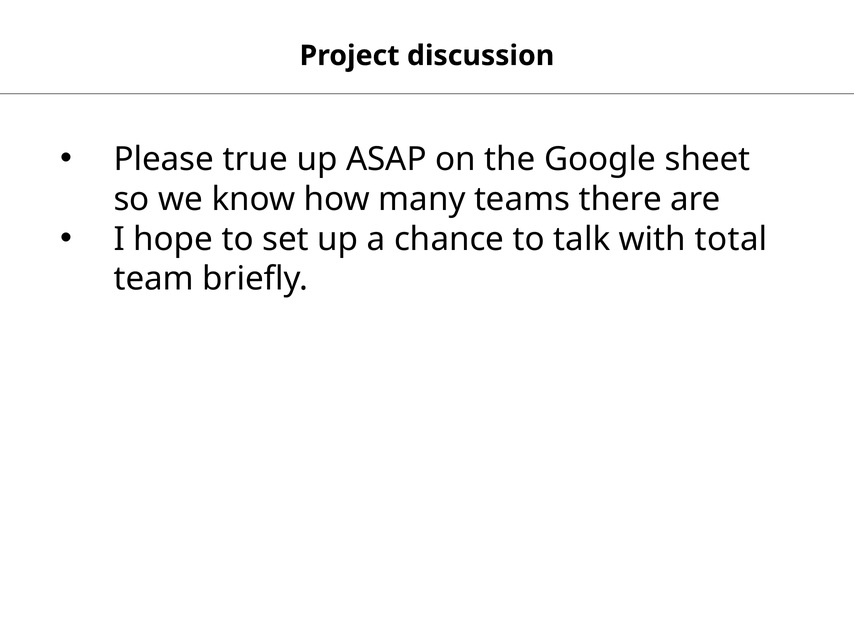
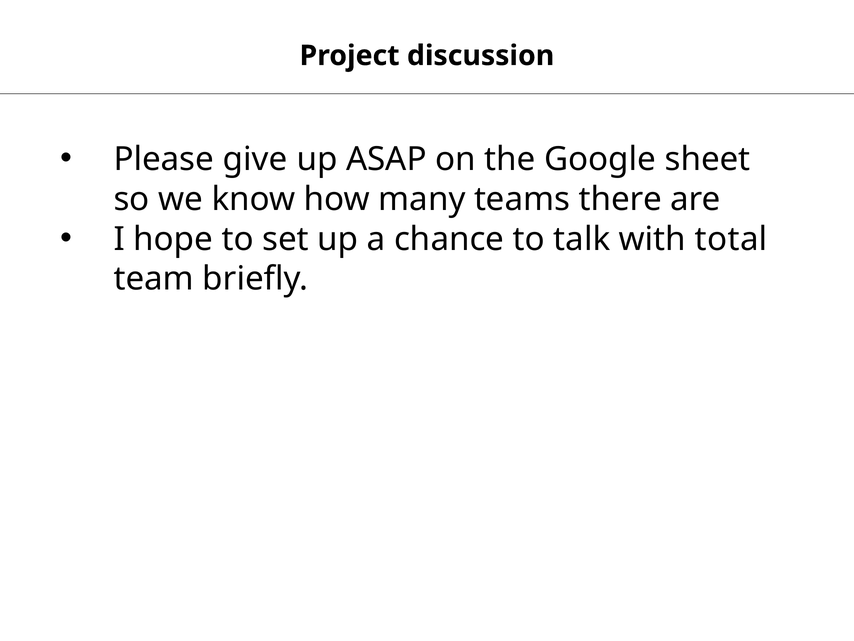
true: true -> give
